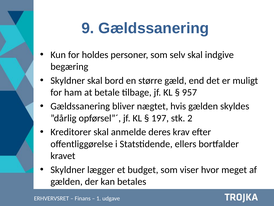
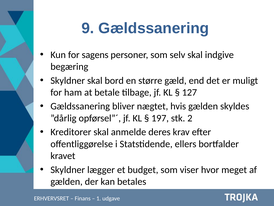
holdes: holdes -> sagens
957: 957 -> 127
